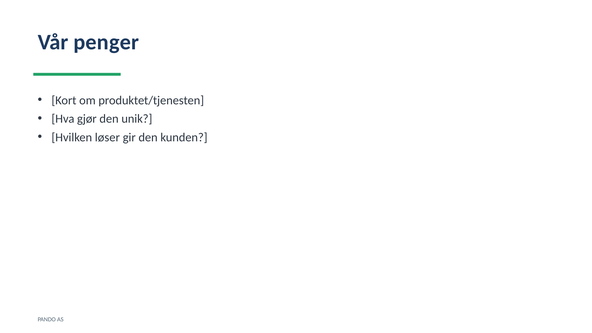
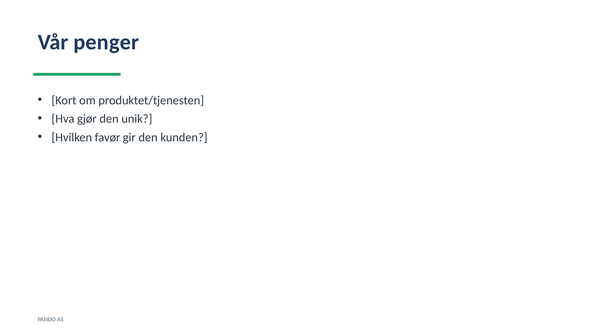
løser: løser -> favør
